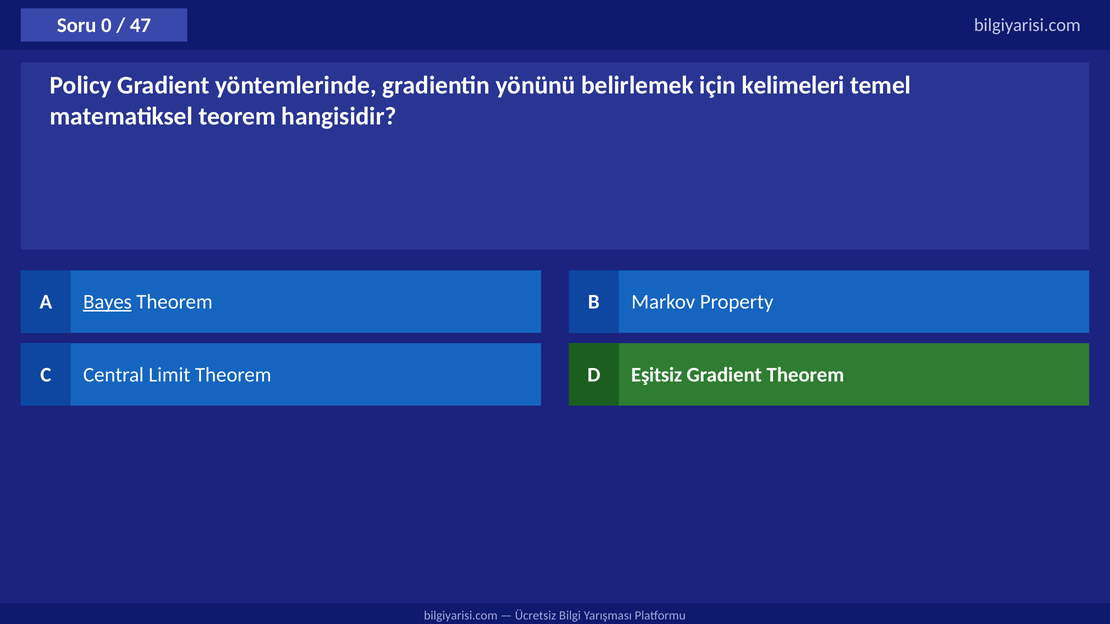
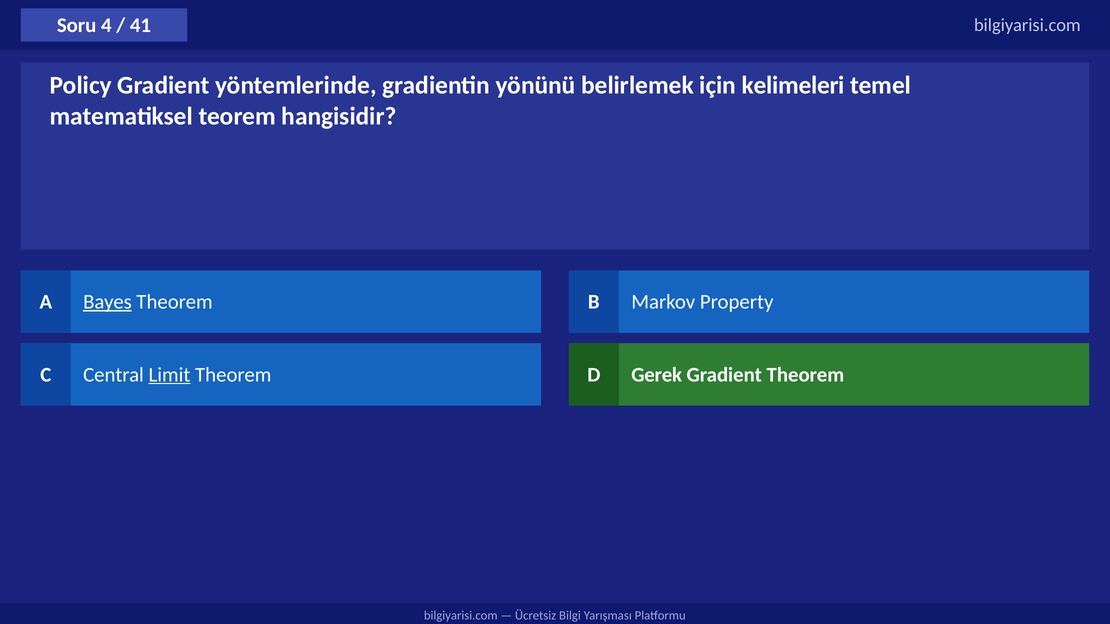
0: 0 -> 4
47: 47 -> 41
Limit underline: none -> present
Eşitsiz: Eşitsiz -> Gerek
